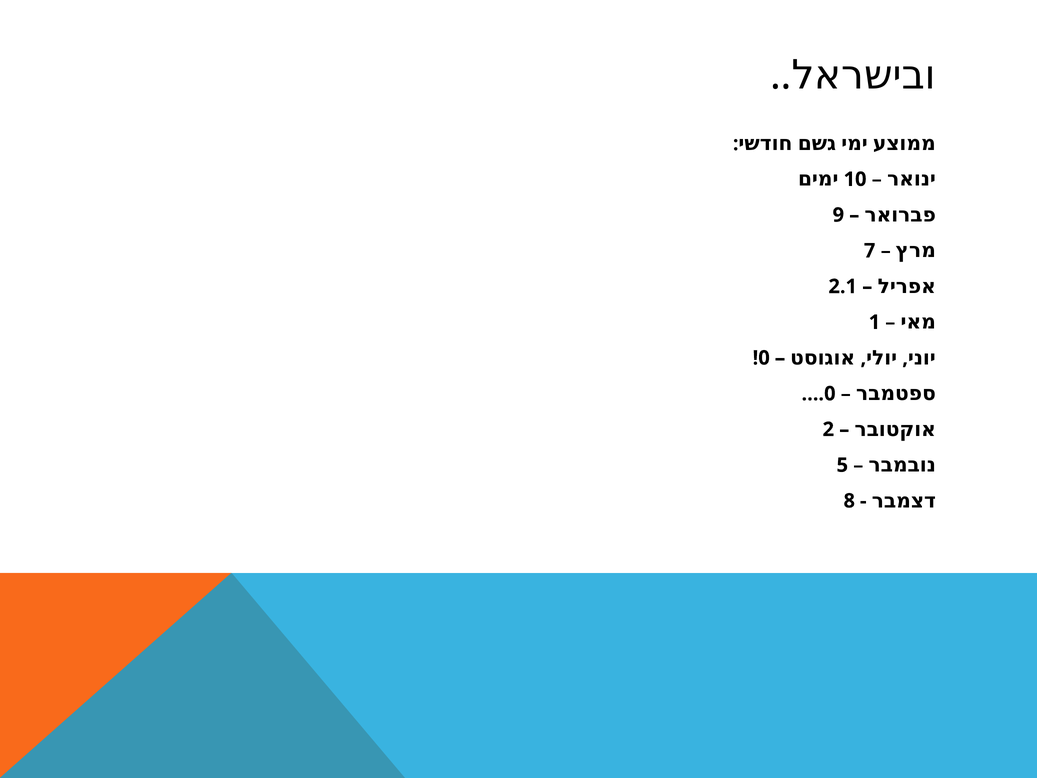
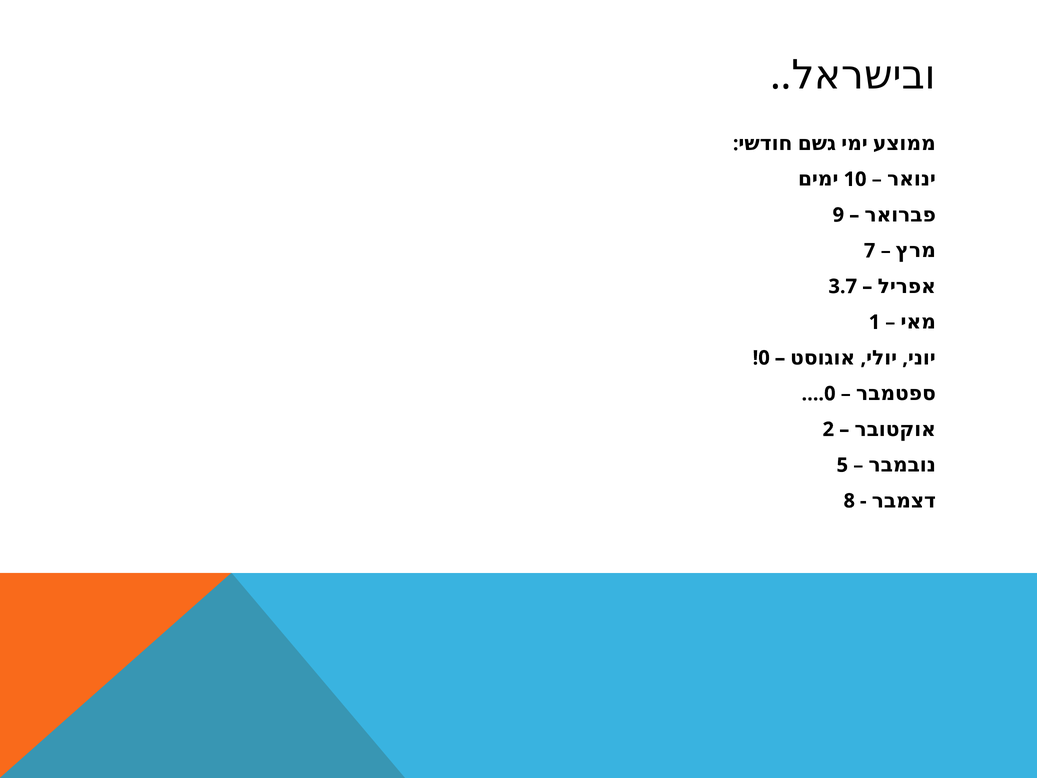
2.1: 2.1 -> 3.7
